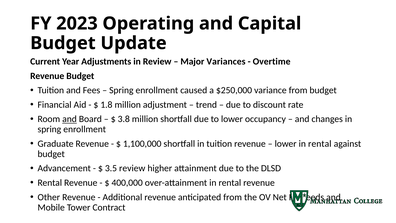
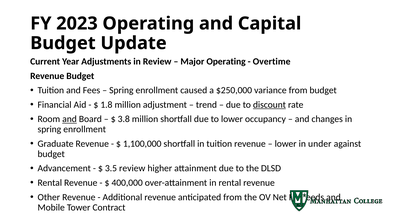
Major Variances: Variances -> Operating
discount underline: none -> present
lower in rental: rental -> under
